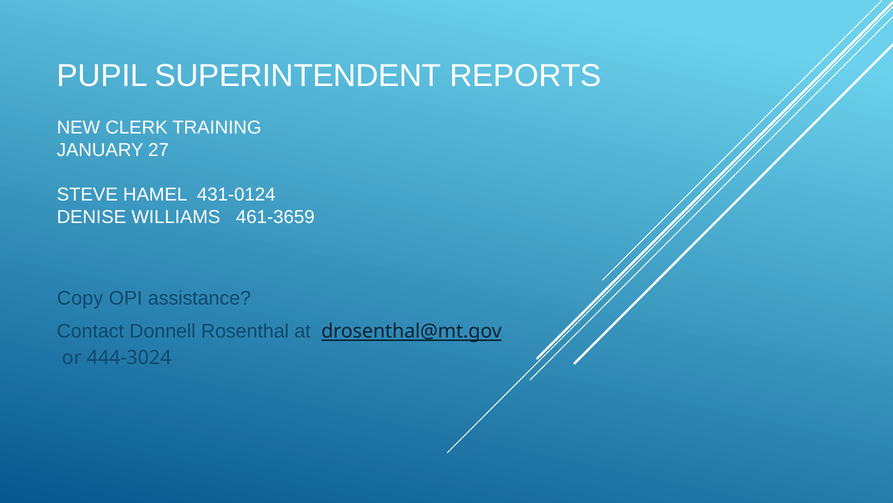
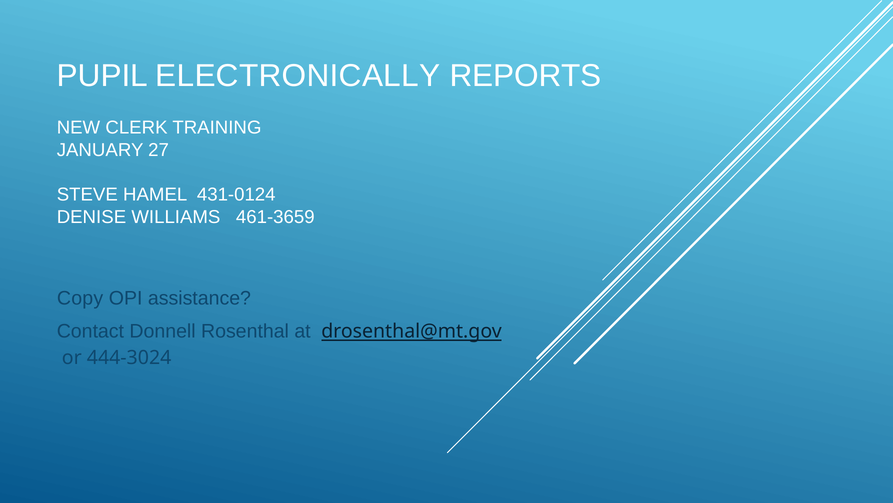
SUPERINTENDENT: SUPERINTENDENT -> ELECTRONICALLY
